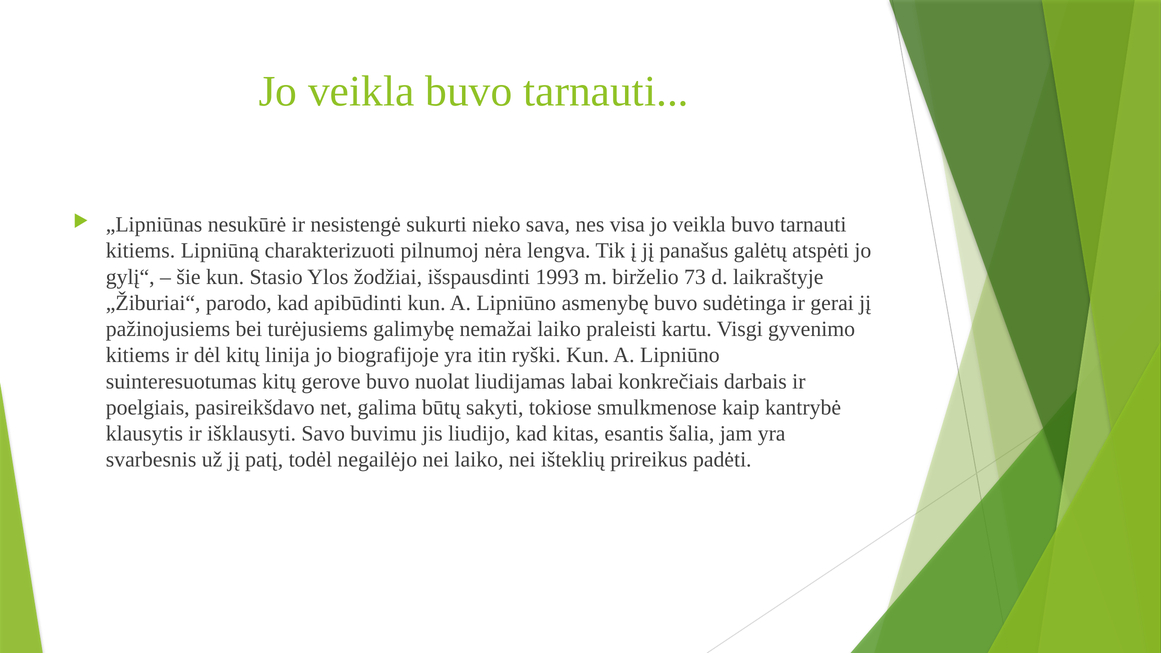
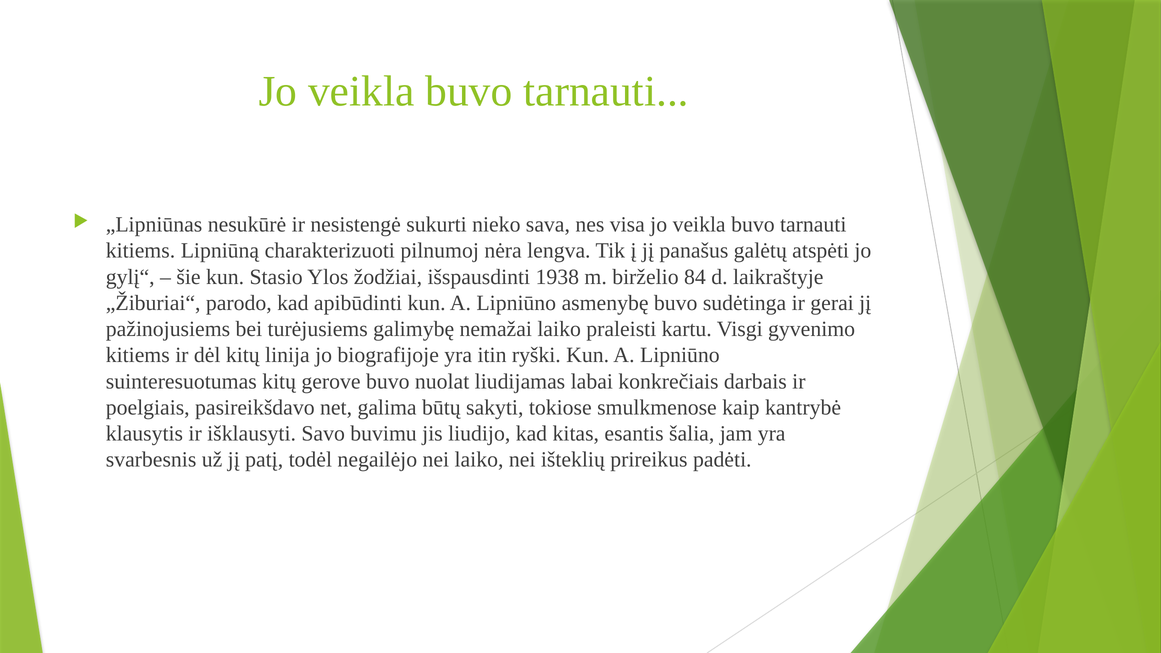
1993: 1993 -> 1938
73: 73 -> 84
